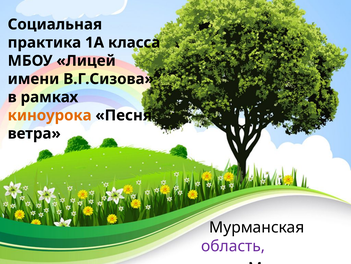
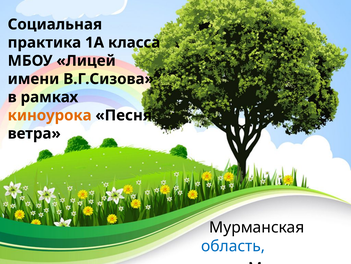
область colour: purple -> blue
